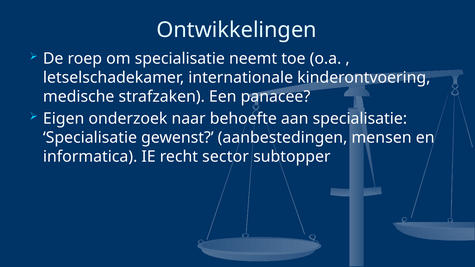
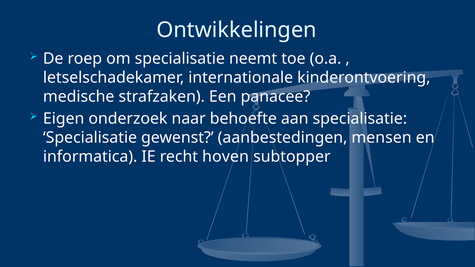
sector: sector -> hoven
